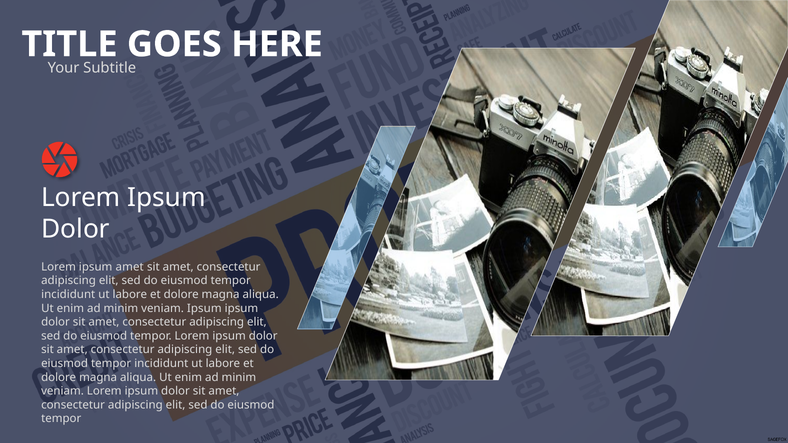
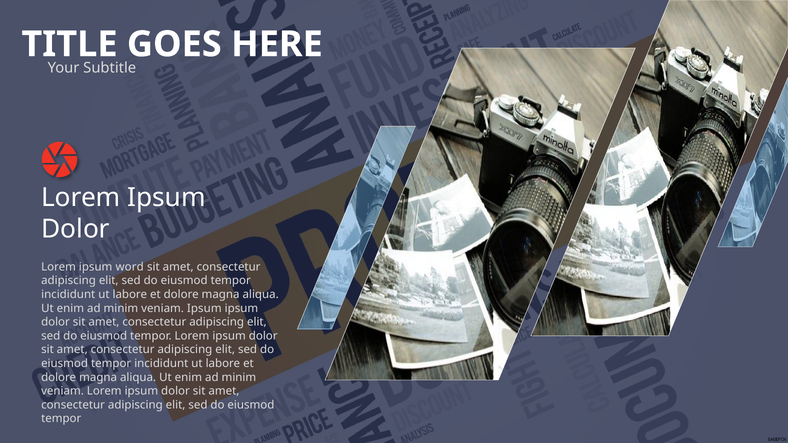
ipsum amet: amet -> word
